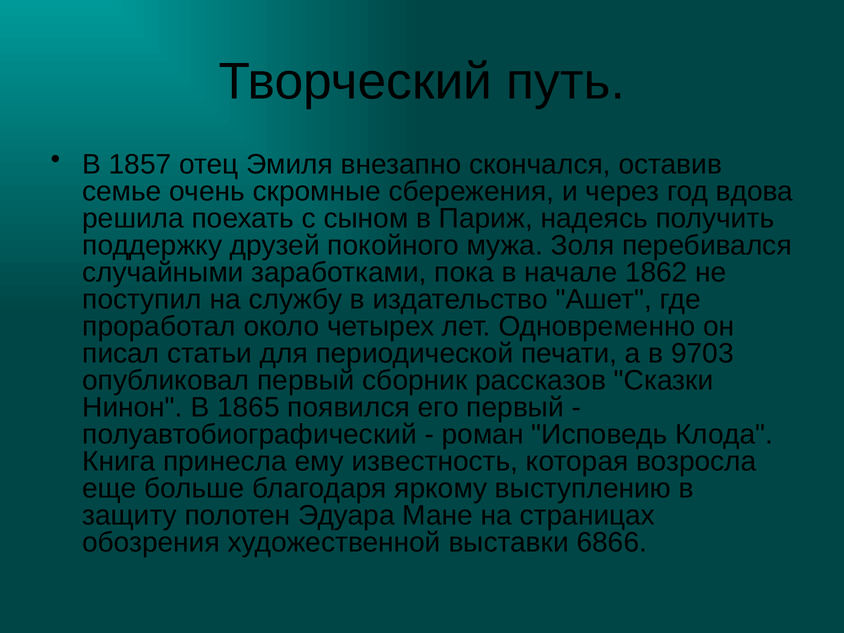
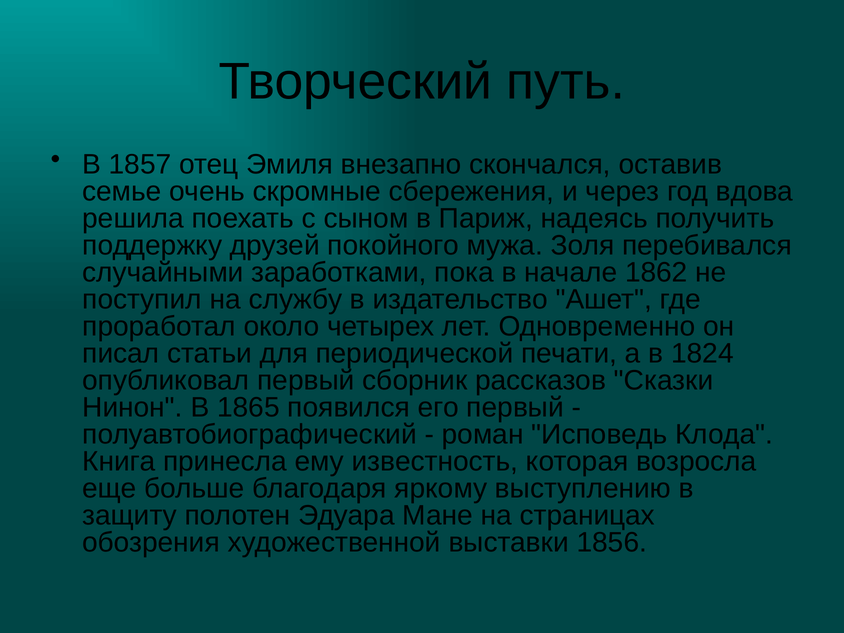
9703: 9703 -> 1824
6866: 6866 -> 1856
